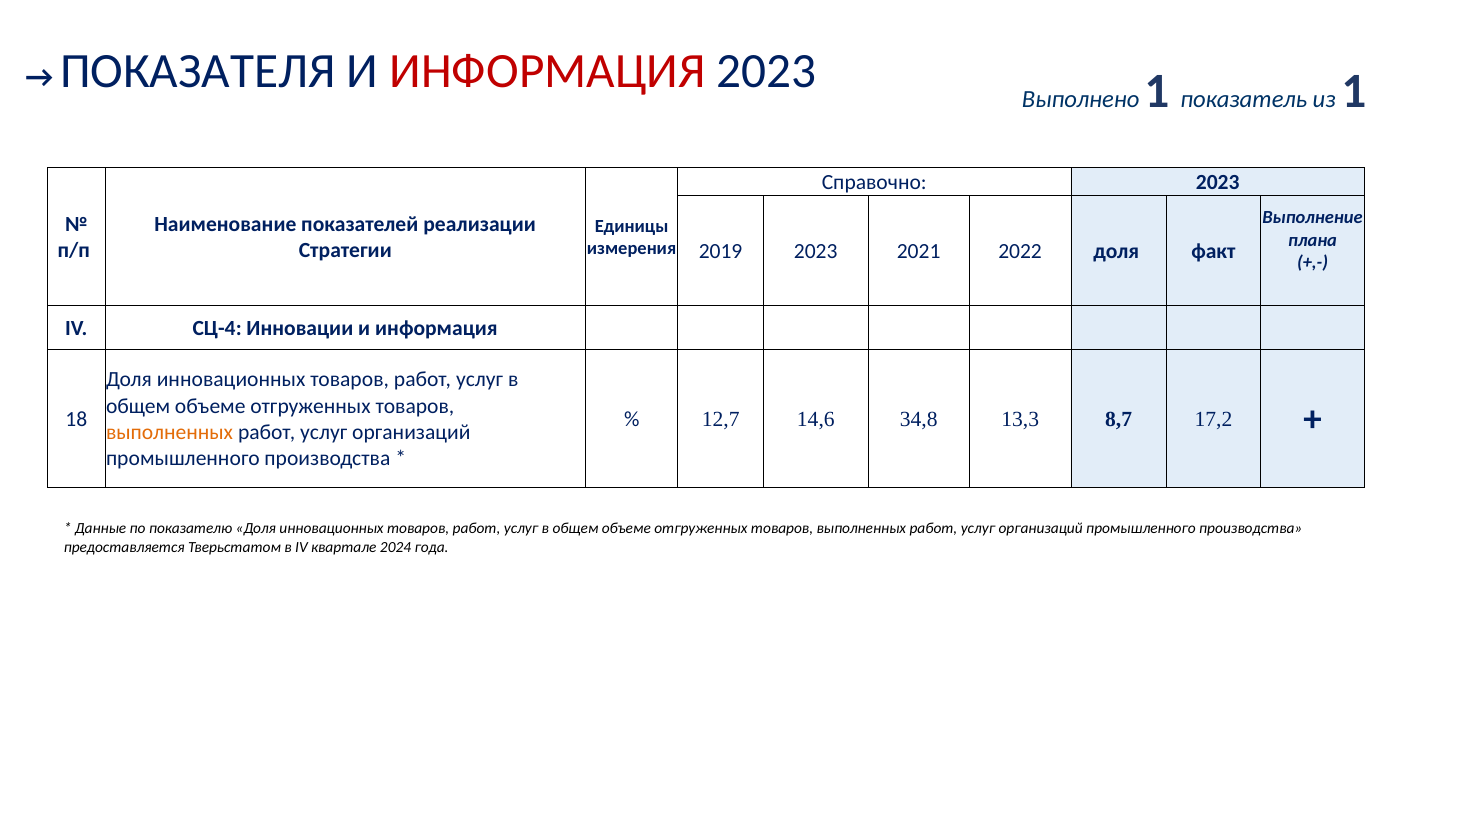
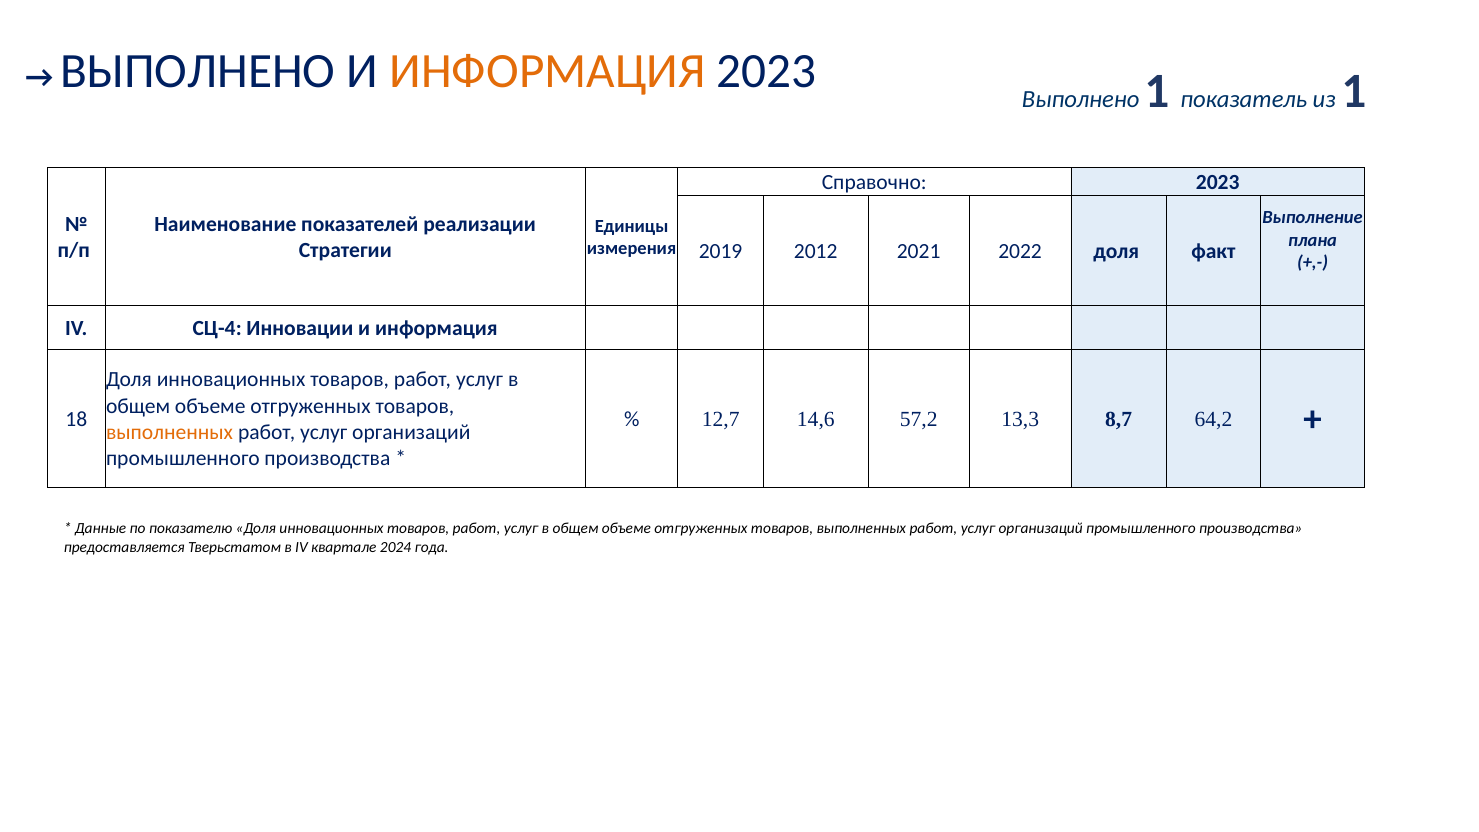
ПОКАЗАТЕЛЯ at (198, 71): ПОКАЗАТЕЛЯ -> ВЫПОЛНЕНО
ИНФОРМАЦИЯ at (548, 71) colour: red -> orange
2019 2023: 2023 -> 2012
34,8: 34,8 -> 57,2
17,2: 17,2 -> 64,2
